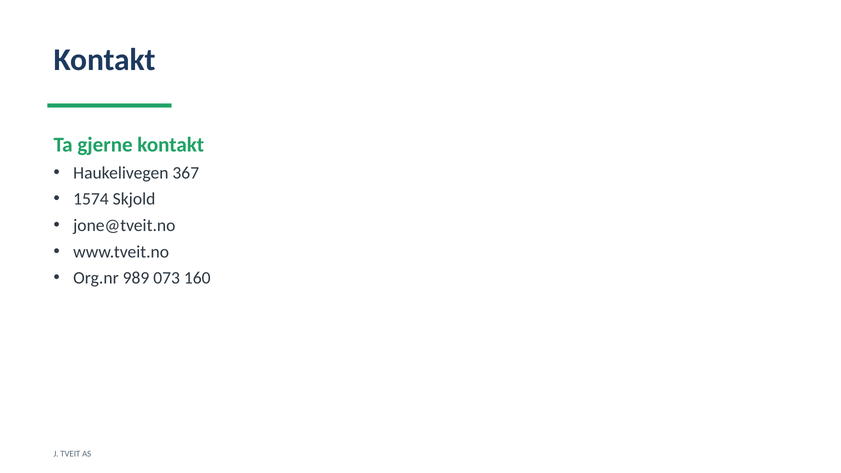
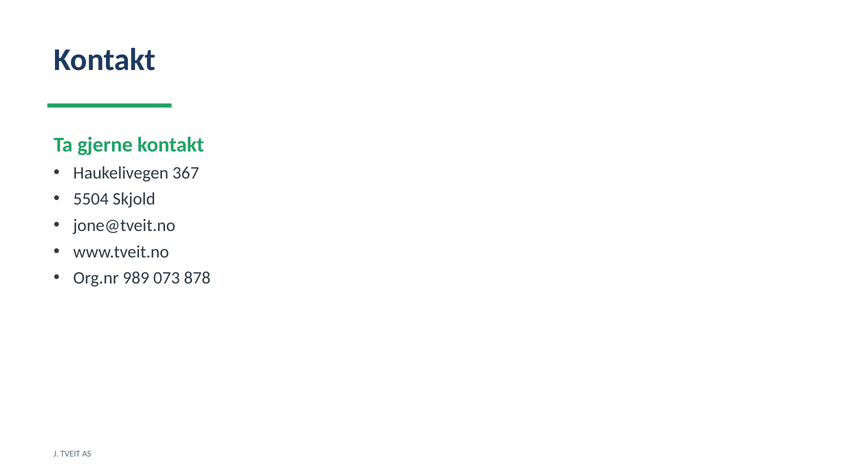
1574: 1574 -> 5504
160: 160 -> 878
